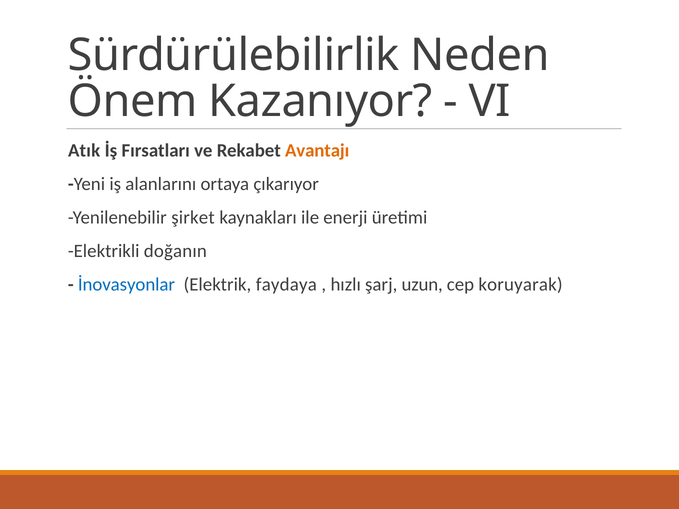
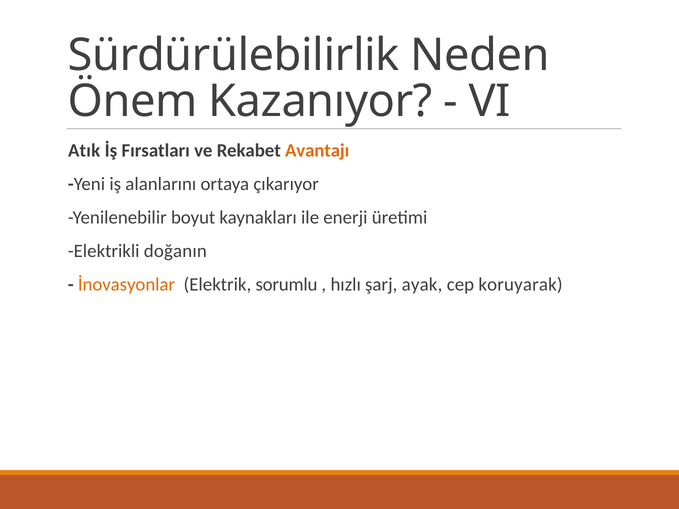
şirket: şirket -> boyut
İnovasyonlar colour: blue -> orange
faydaya: faydaya -> sorumlu
uzun: uzun -> ayak
